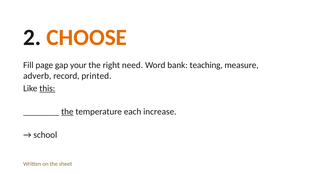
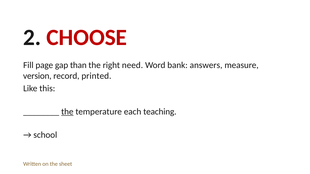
CHOOSE colour: orange -> red
your: your -> than
teaching: teaching -> answers
adverb: adverb -> version
this underline: present -> none
increase: increase -> teaching
